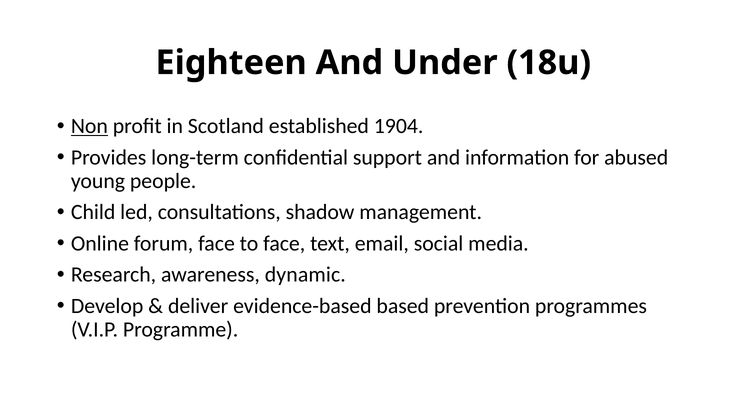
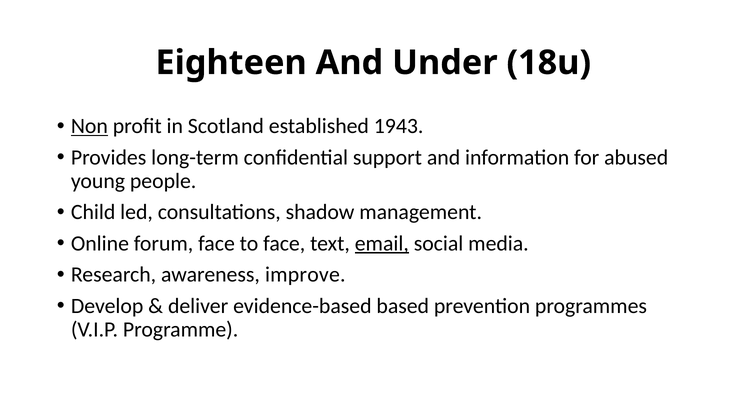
1904: 1904 -> 1943
email underline: none -> present
dynamic: dynamic -> improve
